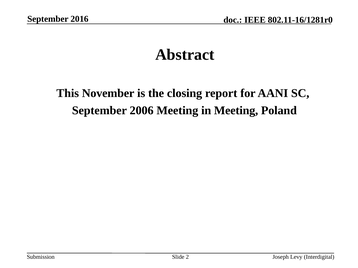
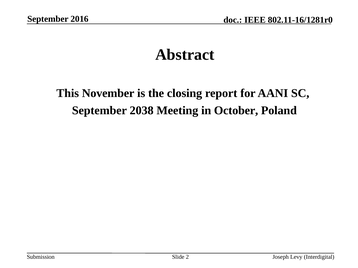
2006: 2006 -> 2038
in Meeting: Meeting -> October
